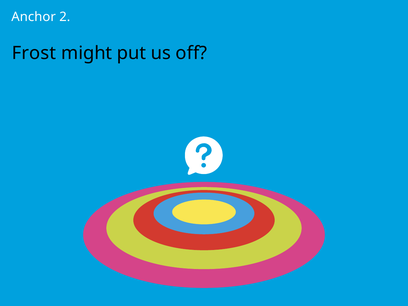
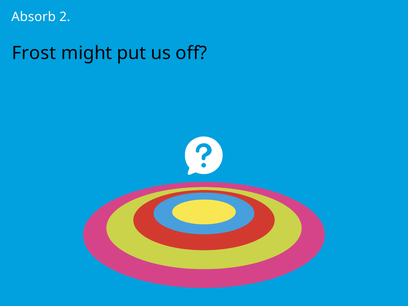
Anchor: Anchor -> Absorb
